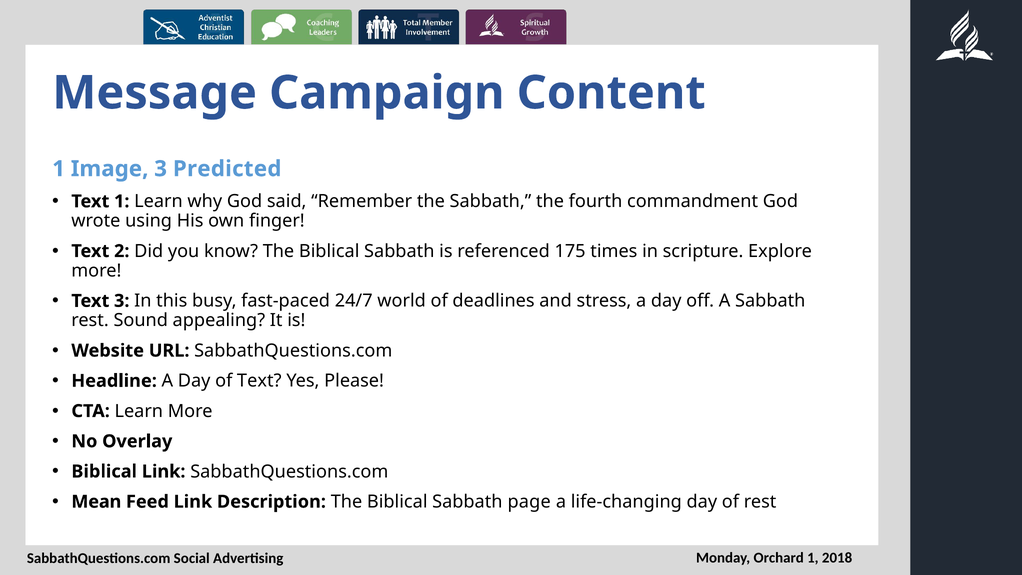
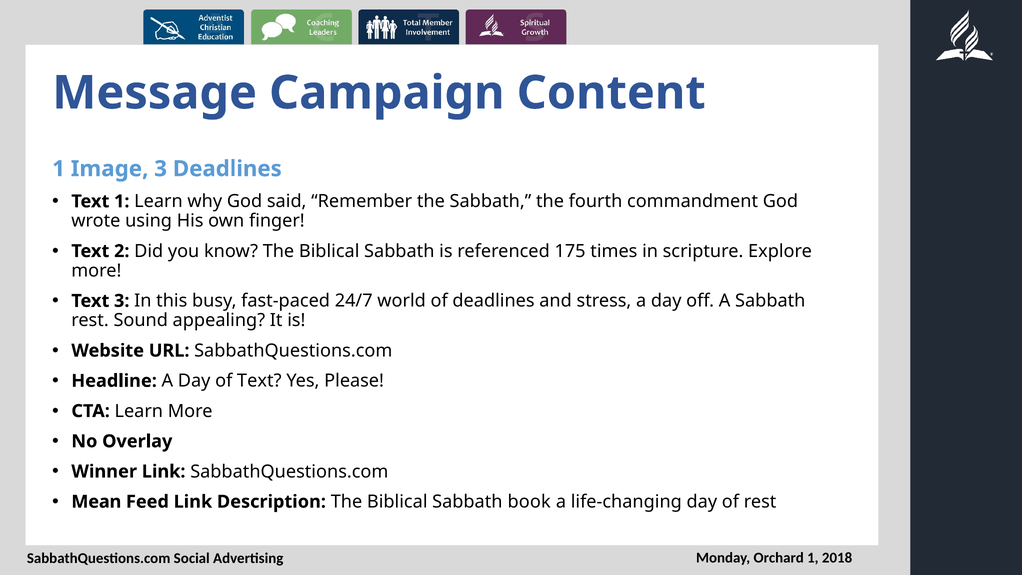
3 Predicted: Predicted -> Deadlines
Biblical at (104, 471): Biblical -> Winner
page: page -> book
